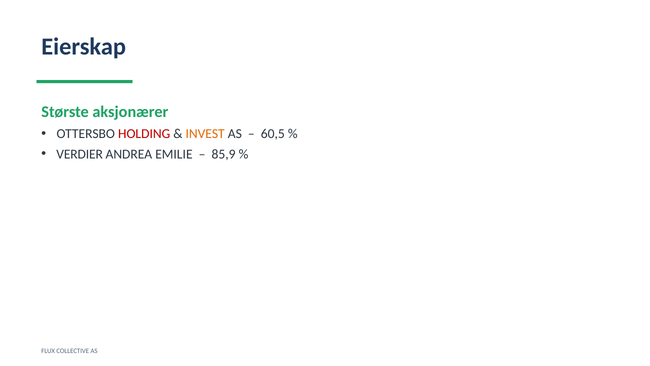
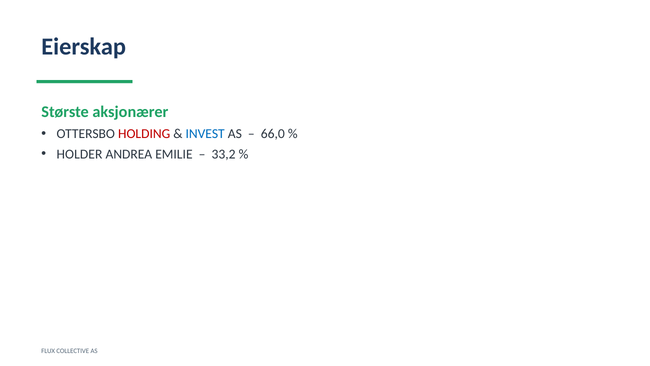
INVEST colour: orange -> blue
60,5: 60,5 -> 66,0
VERDIER: VERDIER -> HOLDER
85,9: 85,9 -> 33,2
